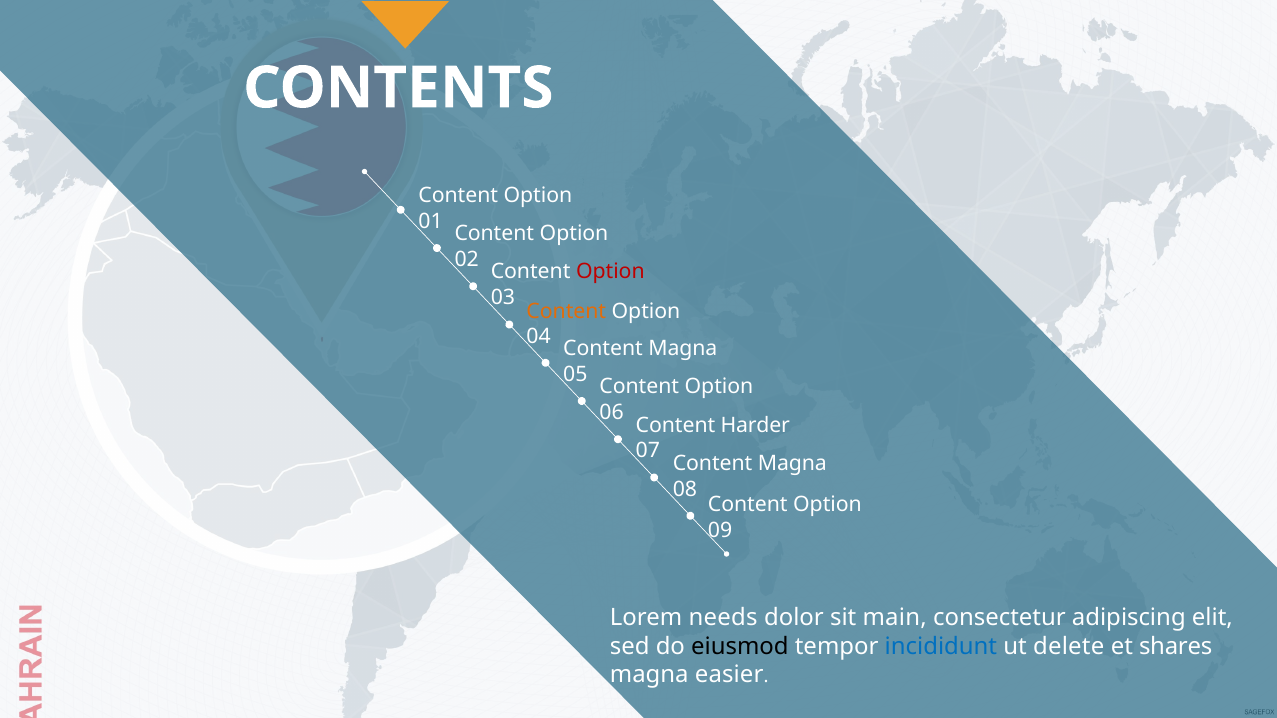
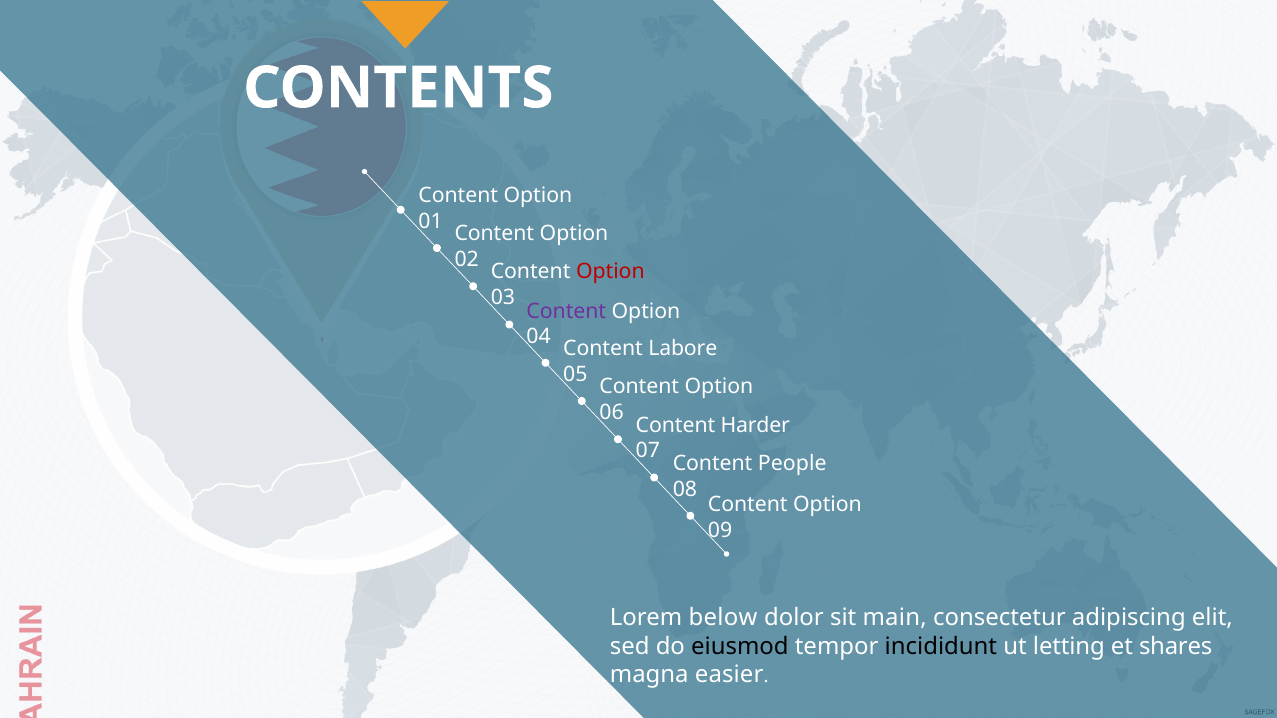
Content at (566, 312) colour: orange -> purple
Magna at (683, 349): Magna -> Labore
Magna at (792, 464): Magna -> People
needs: needs -> below
incididunt colour: blue -> black
delete: delete -> letting
